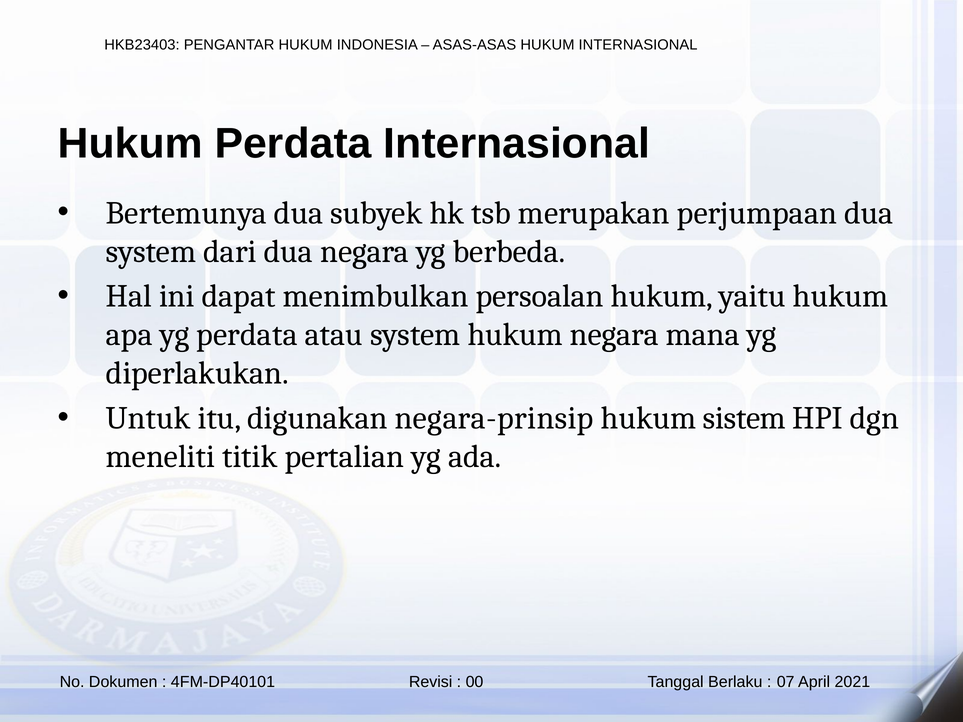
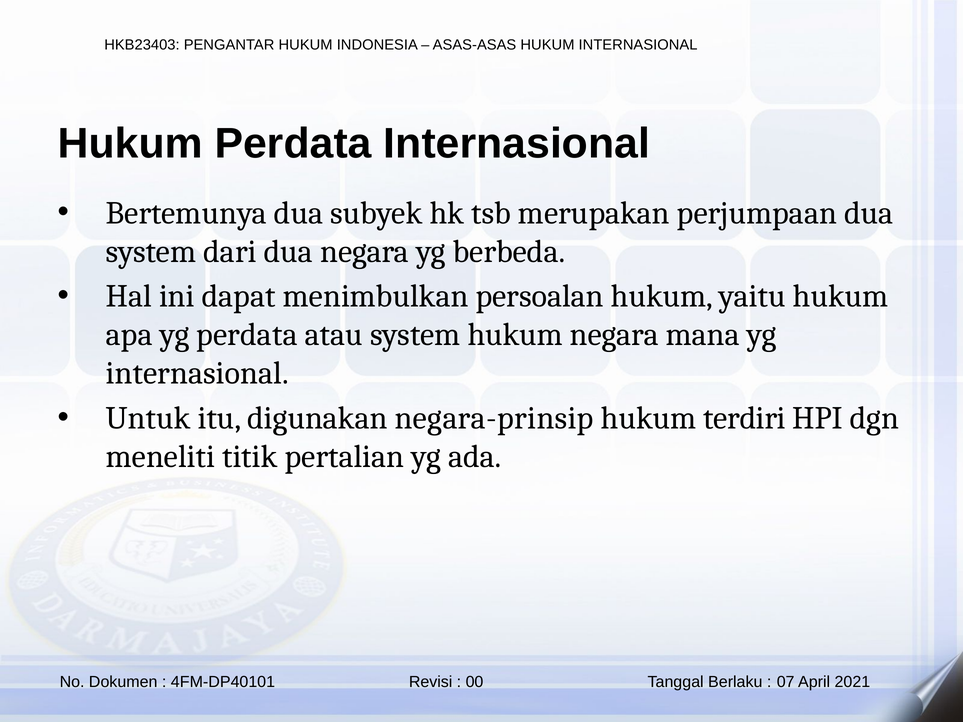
diperlakukan at (197, 374): diperlakukan -> internasional
sistem: sistem -> terdiri
